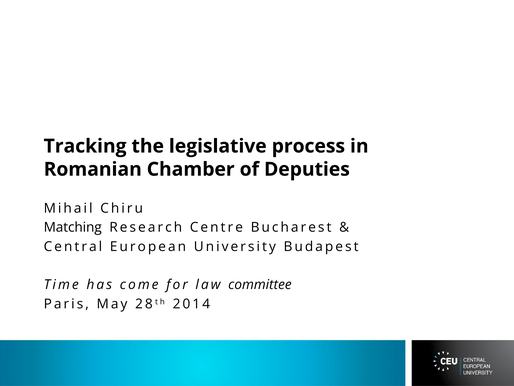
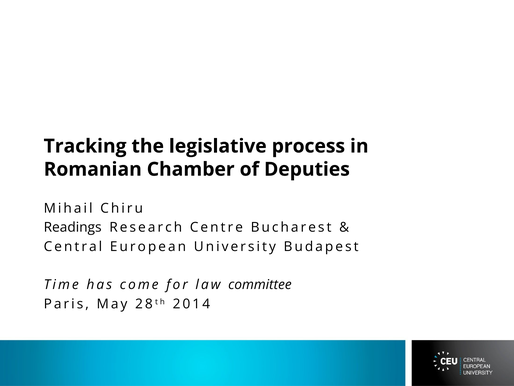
Matching: Matching -> Readings
